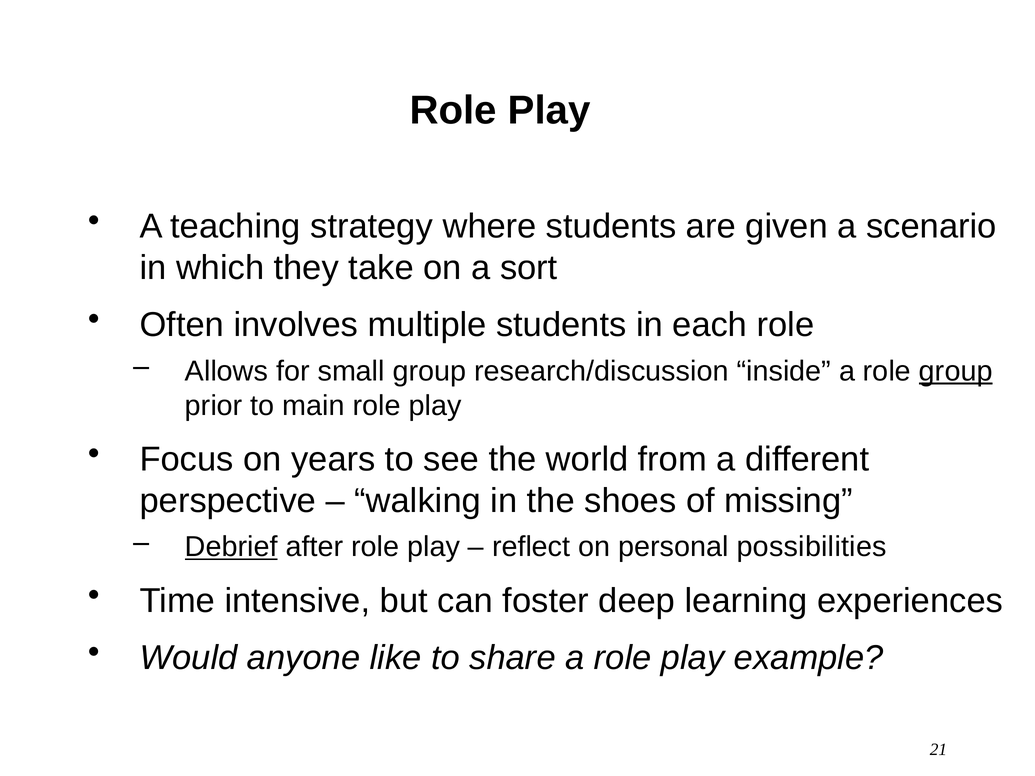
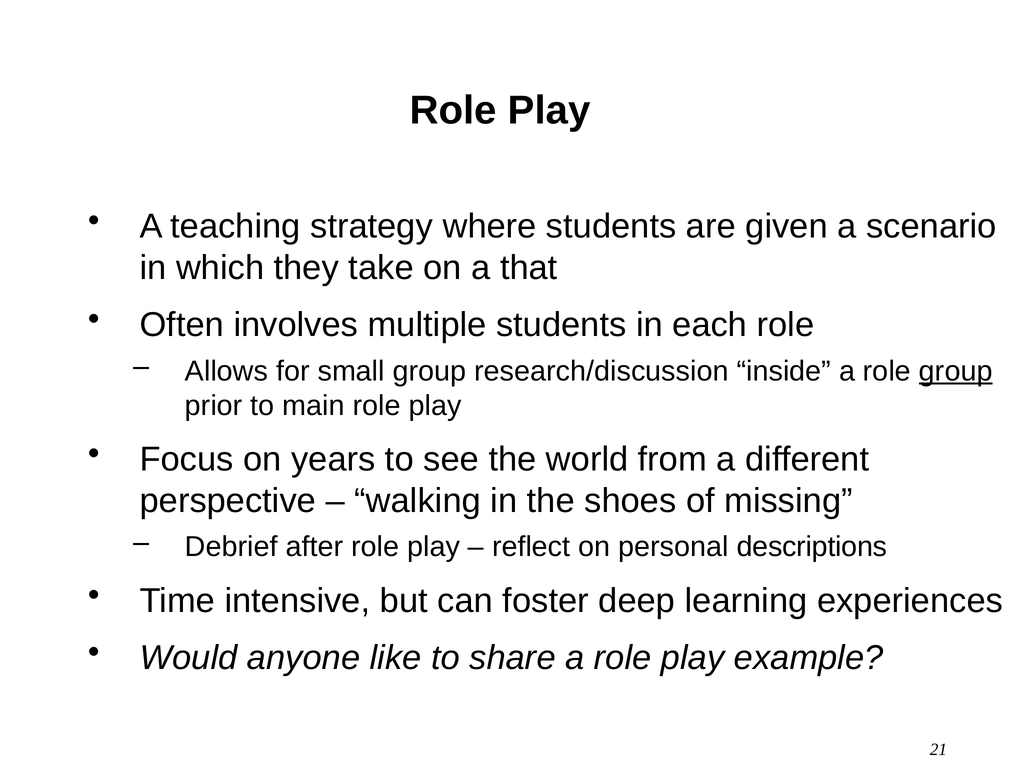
sort: sort -> that
Debrief underline: present -> none
possibilities: possibilities -> descriptions
